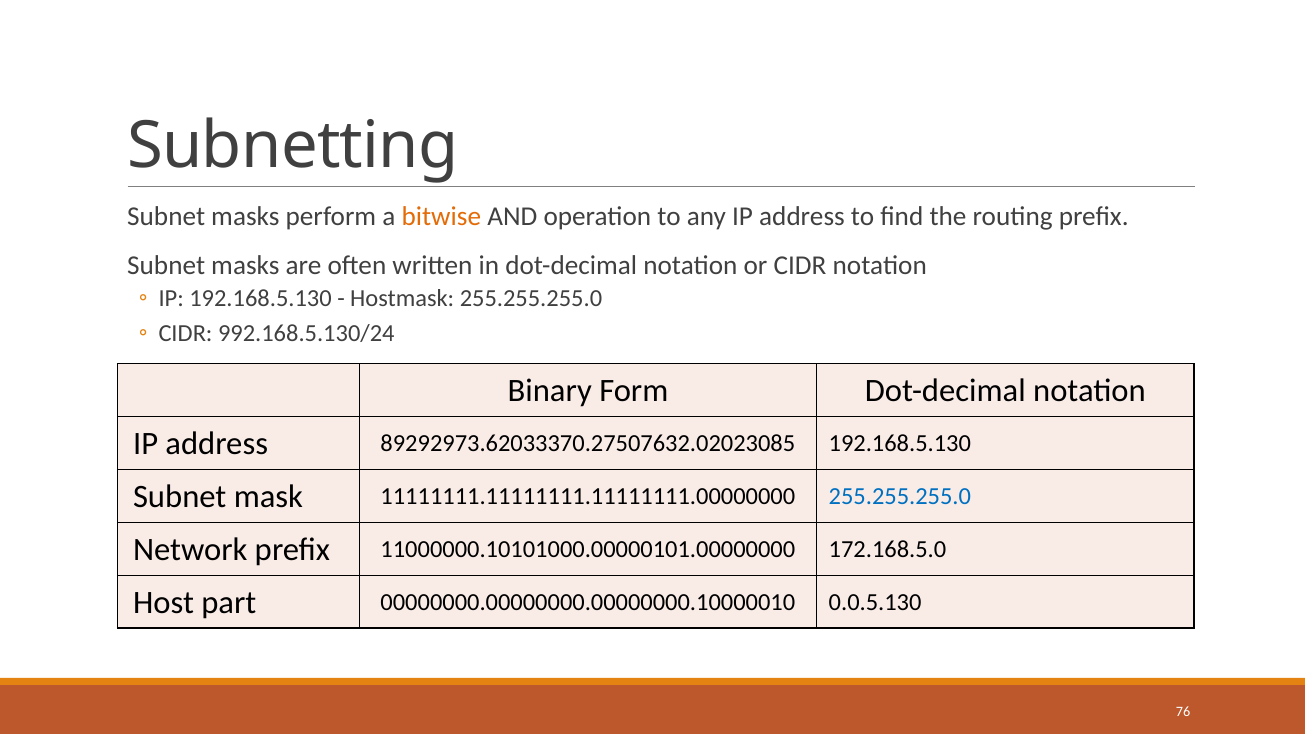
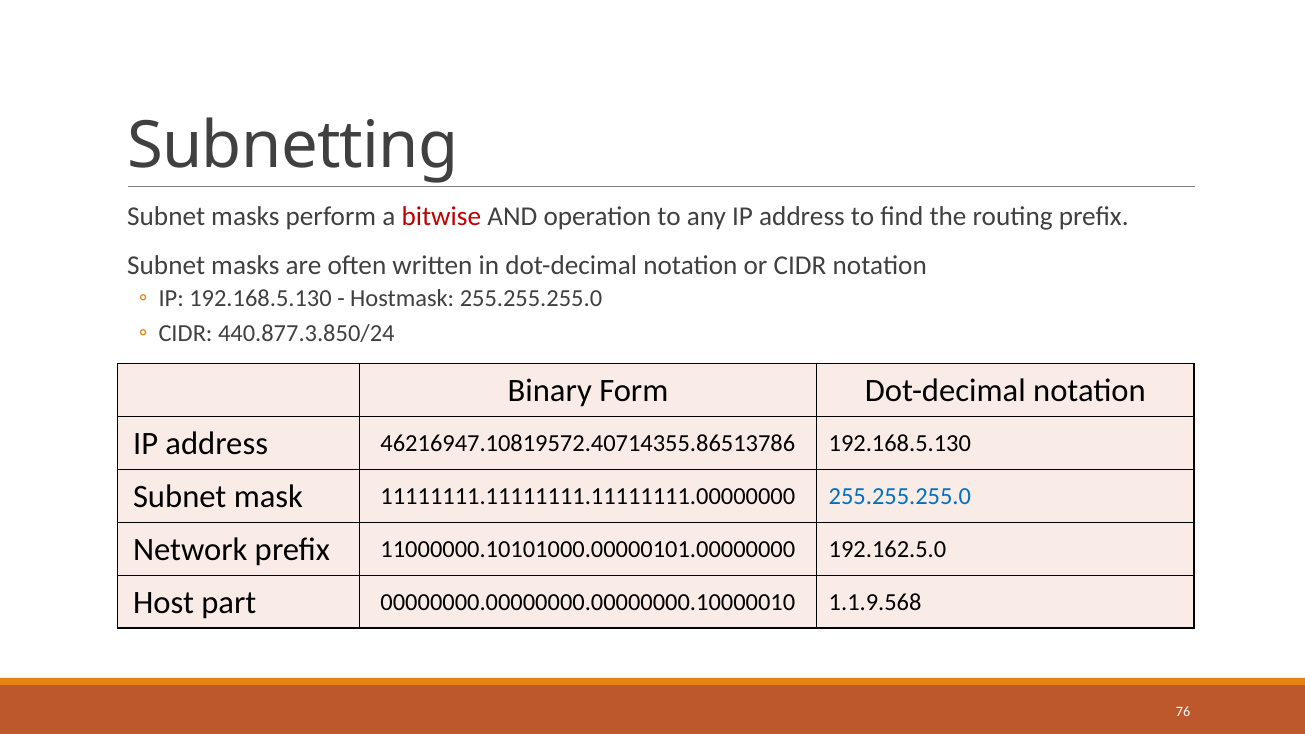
bitwise colour: orange -> red
992.168.5.130/24: 992.168.5.130/24 -> 440.877.3.850/24
89292973.62033370.27507632.02023085: 89292973.62033370.27507632.02023085 -> 46216947.10819572.40714355.86513786
172.168.5.0: 172.168.5.0 -> 192.162.5.0
0.0.5.130: 0.0.5.130 -> 1.1.9.568
